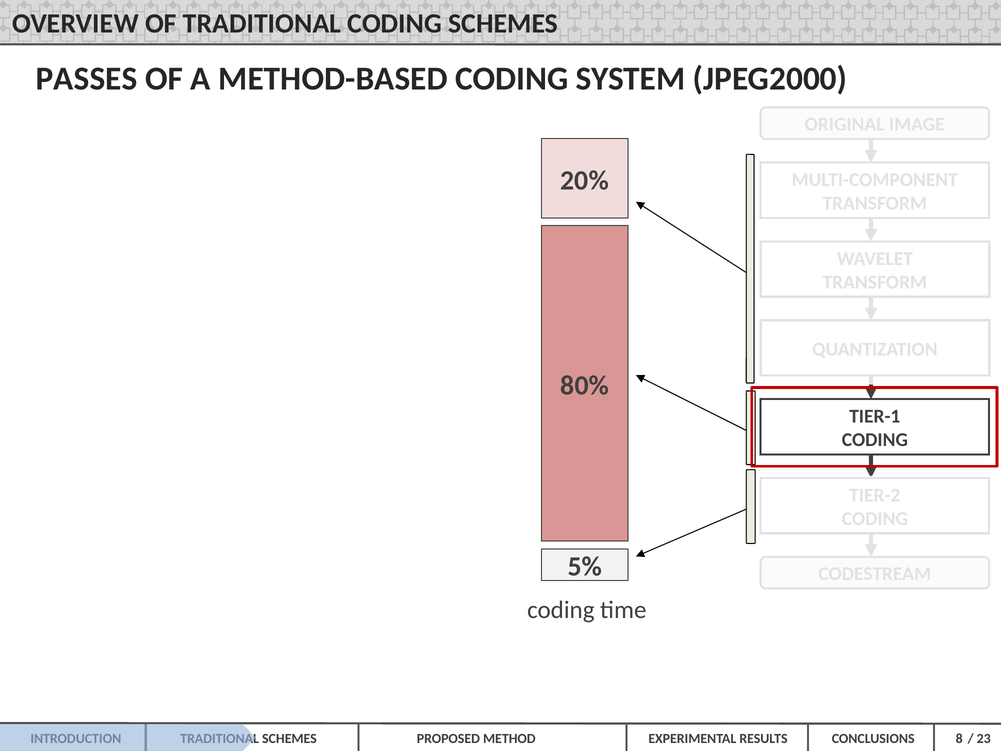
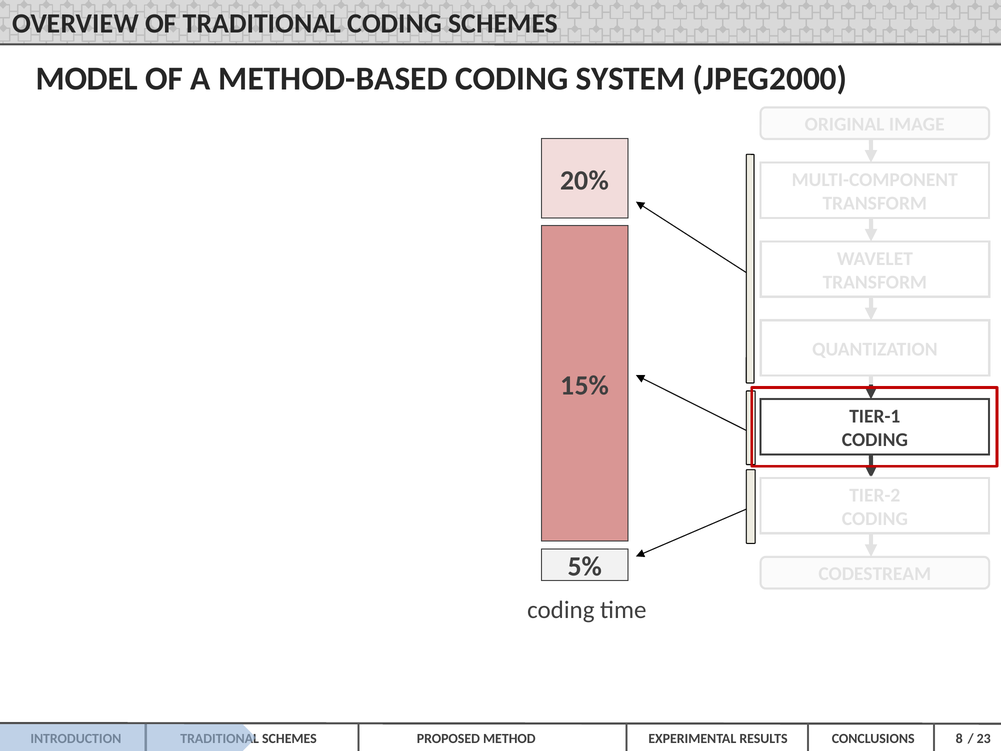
PASSES: PASSES -> MODEL
80%: 80% -> 15%
